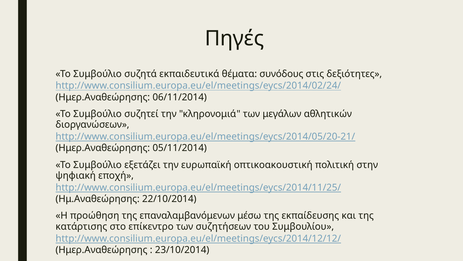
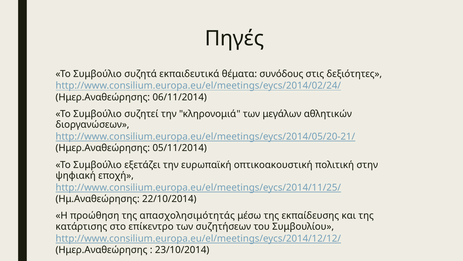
επαναλαμβανόμενων: επαναλαμβανόμενων -> απασχολησιμότητάς
